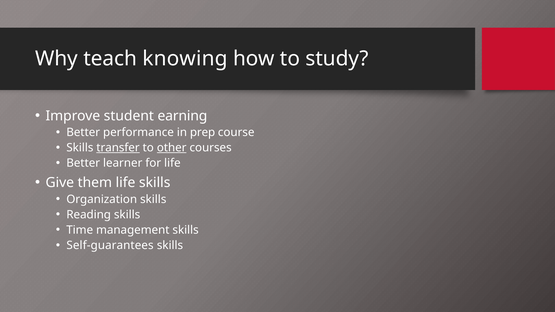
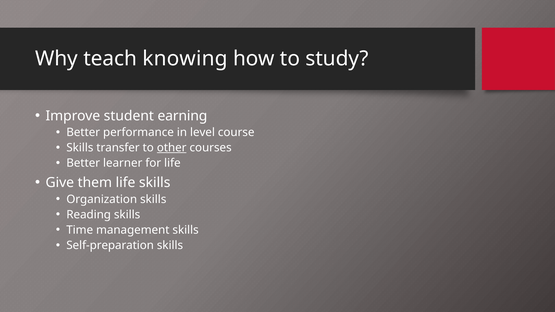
prep: prep -> level
transfer underline: present -> none
Self-guarantees: Self-guarantees -> Self-preparation
